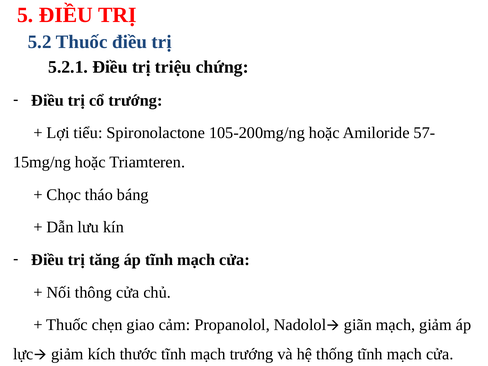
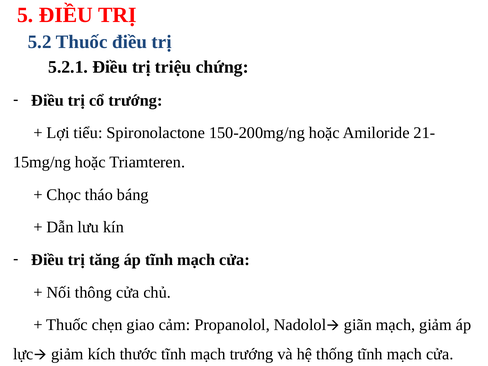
105-200mg/ng: 105-200mg/ng -> 150-200mg/ng
57-: 57- -> 21-
